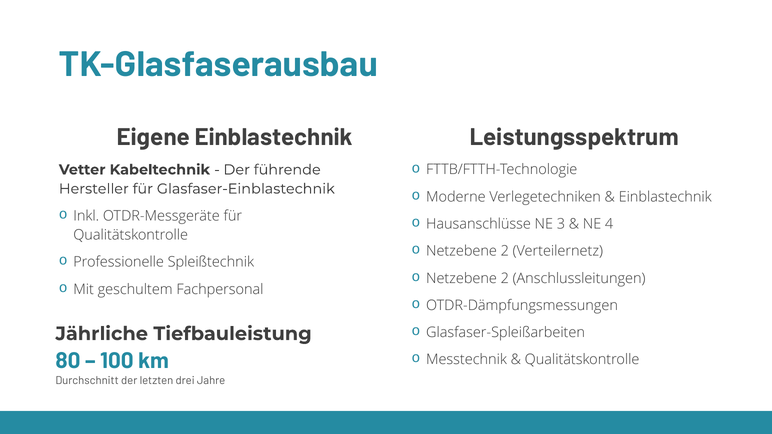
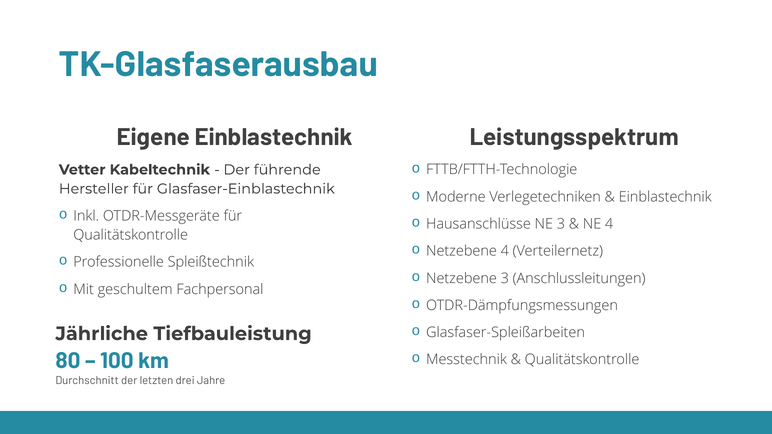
2 at (505, 251): 2 -> 4
2 at (505, 278): 2 -> 3
